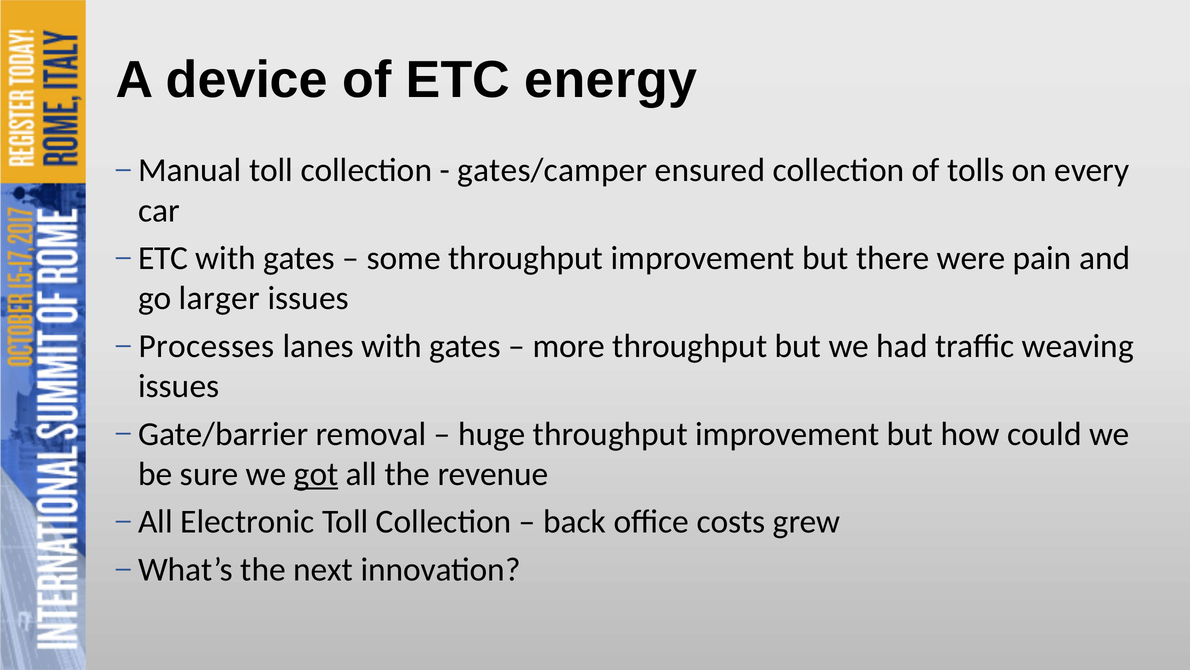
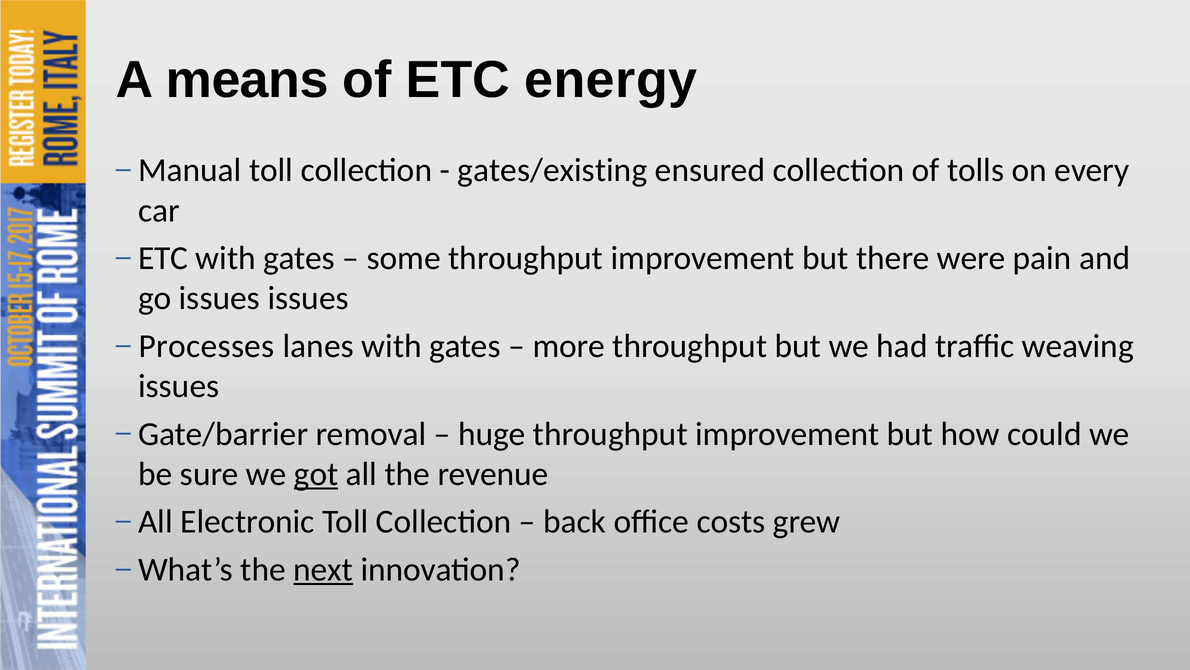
device: device -> means
gates/camper: gates/camper -> gates/existing
go larger: larger -> issues
next underline: none -> present
